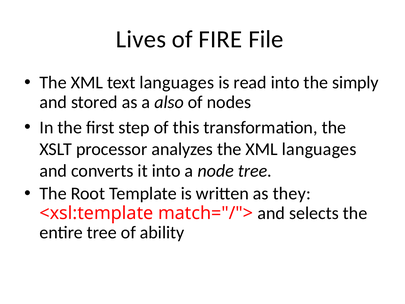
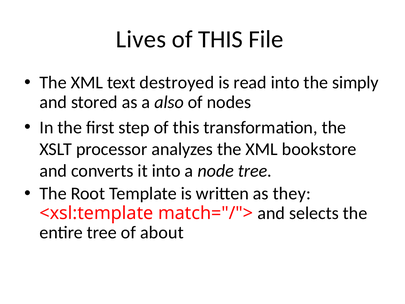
FIRE at (220, 39): FIRE -> THIS
text languages: languages -> destroyed
XML languages: languages -> bookstore
ability: ability -> about
